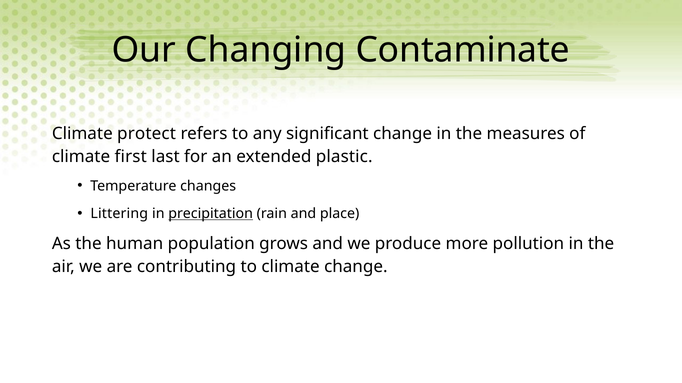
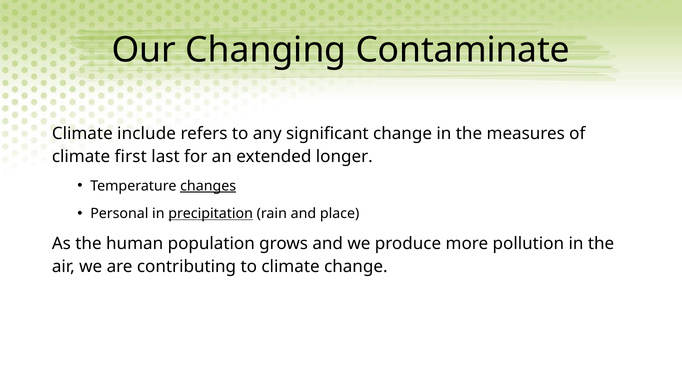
protect: protect -> include
plastic: plastic -> longer
changes underline: none -> present
Littering: Littering -> Personal
